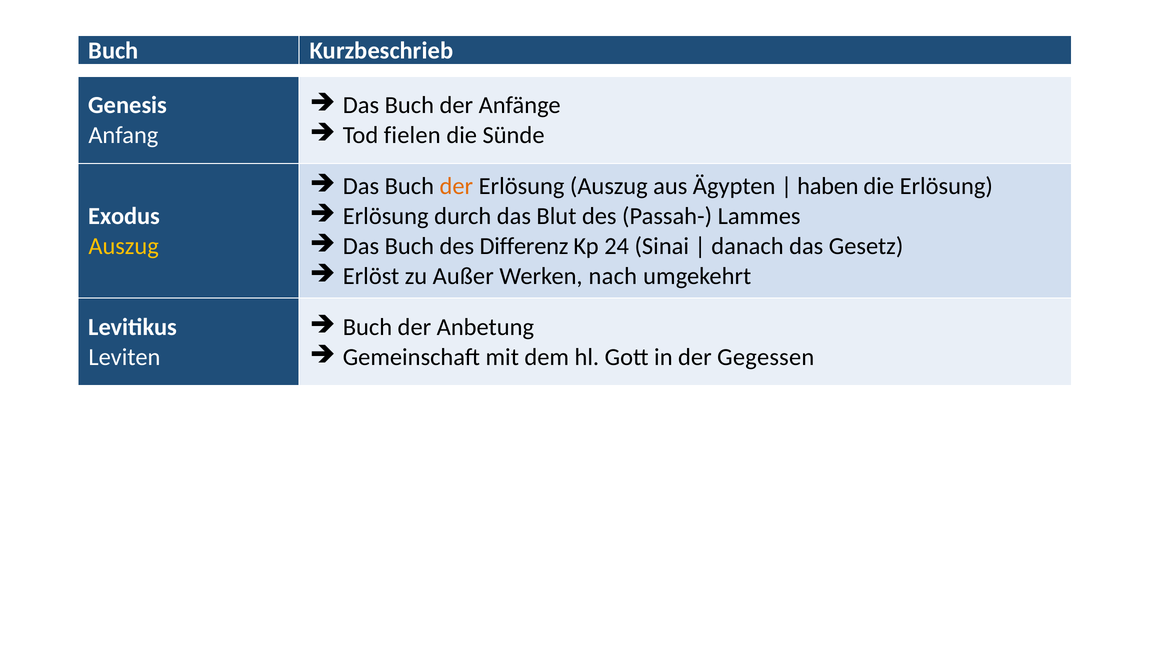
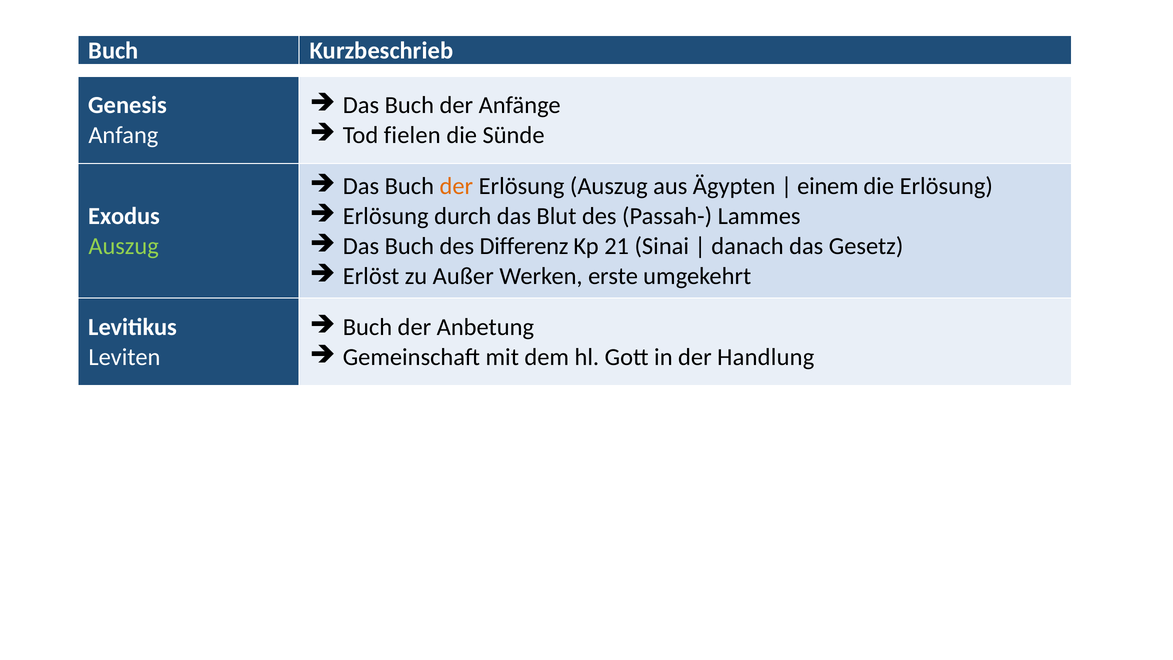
haben: haben -> einem
24: 24 -> 21
Auszug at (124, 246) colour: yellow -> light green
nach: nach -> erste
Gegessen: Gegessen -> Handlung
